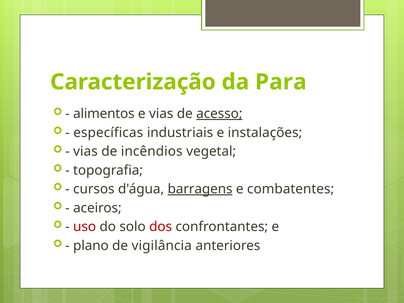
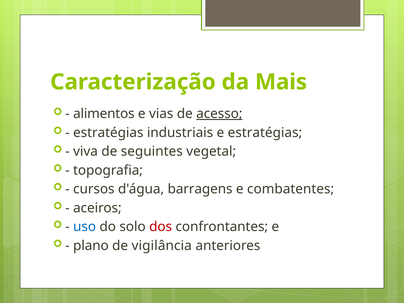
Para: Para -> Mais
específicas at (108, 133): específicas -> estratégias
e instalações: instalações -> estratégias
vias at (85, 151): vias -> viva
incêndios: incêndios -> seguintes
barragens underline: present -> none
uso colour: red -> blue
